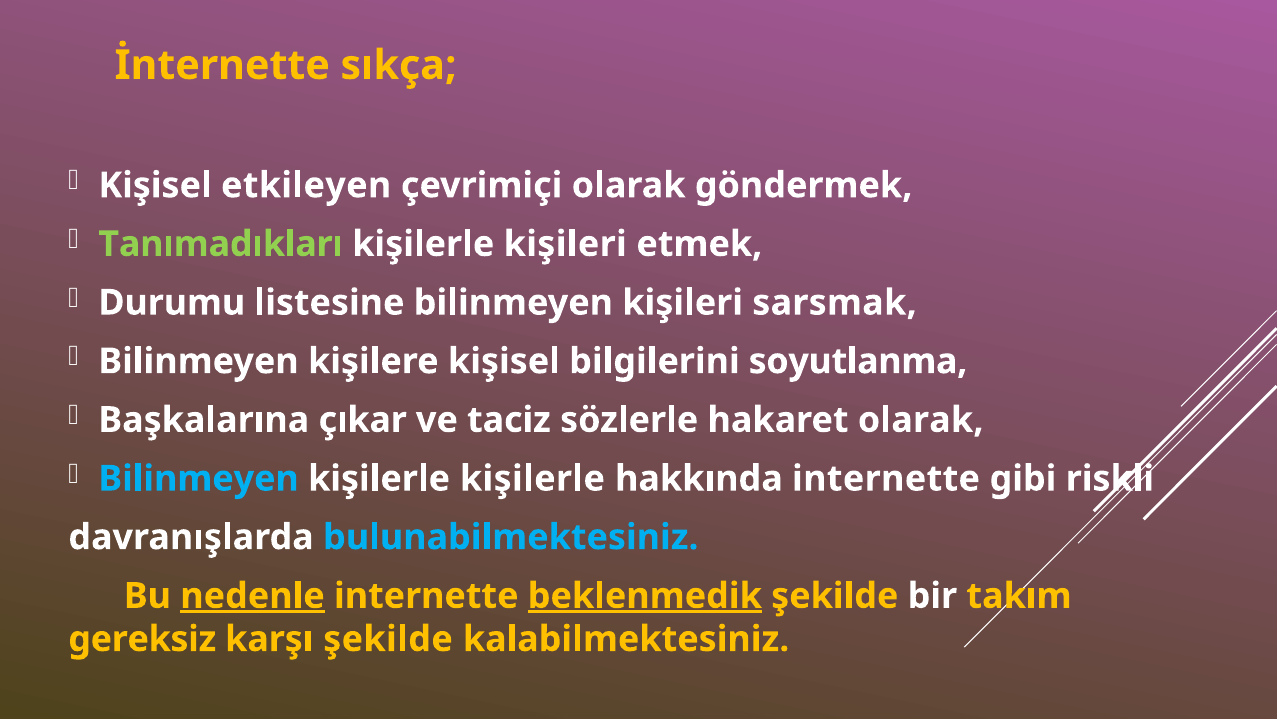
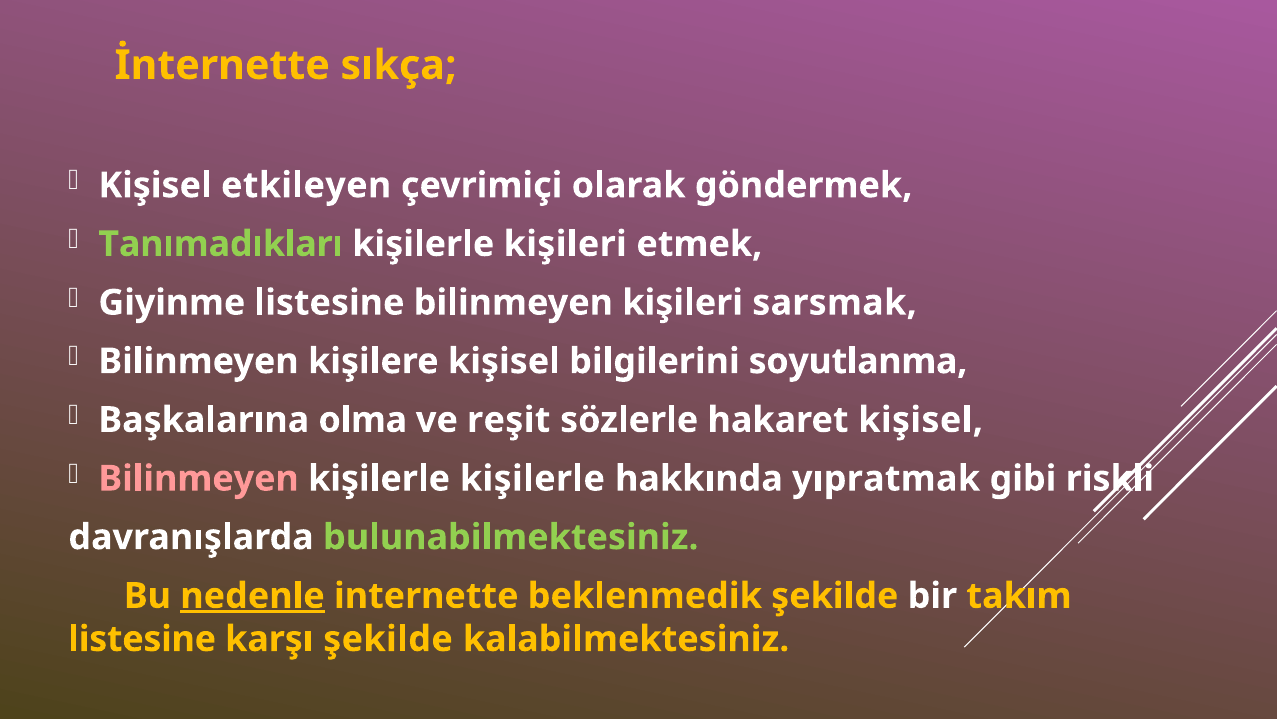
Durumu: Durumu -> Giyinme
çıkar: çıkar -> olma
taciz: taciz -> reşit
hakaret olarak: olarak -> kişisel
Bilinmeyen at (199, 478) colour: light blue -> pink
hakkında internette: internette -> yıpratmak
bulunabilmektesiniz colour: light blue -> light green
beklenmedik underline: present -> none
gereksiz at (142, 639): gereksiz -> listesine
